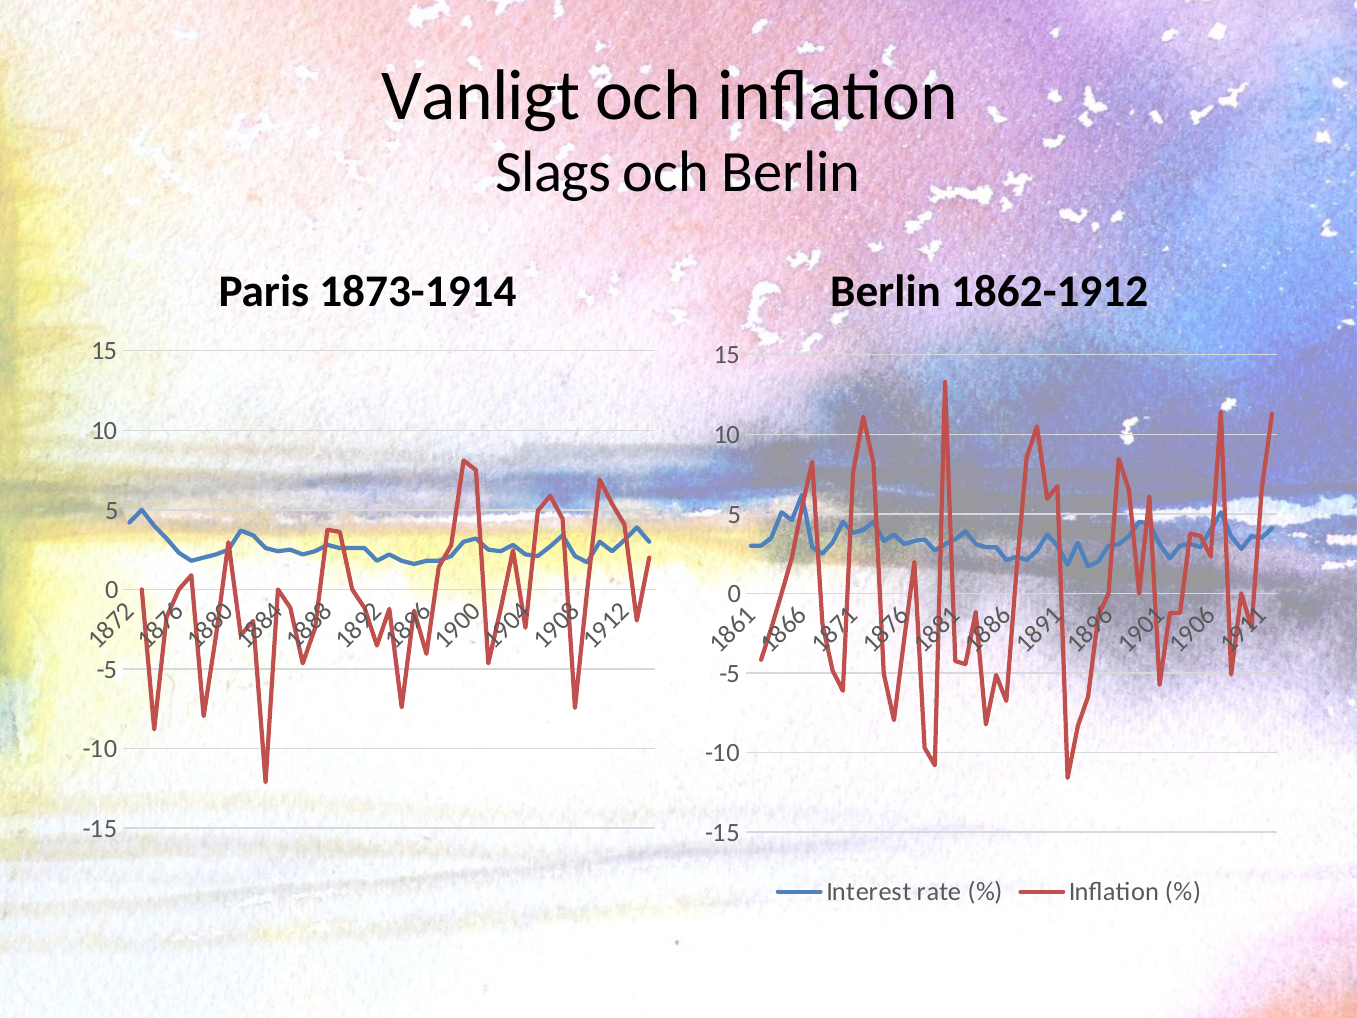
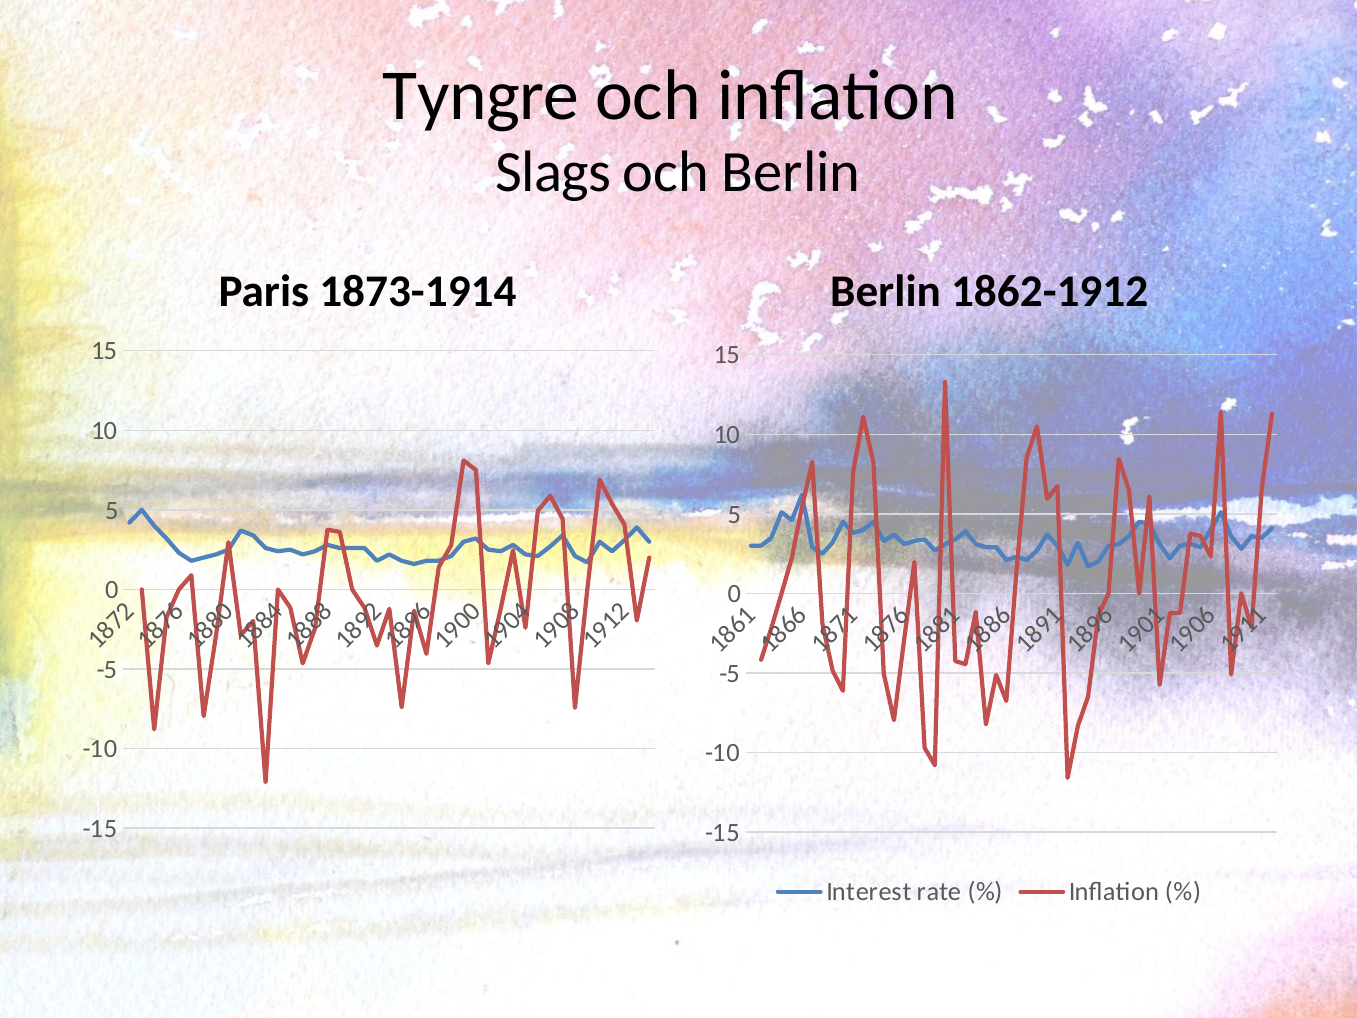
Vanligt: Vanligt -> Tyngre
